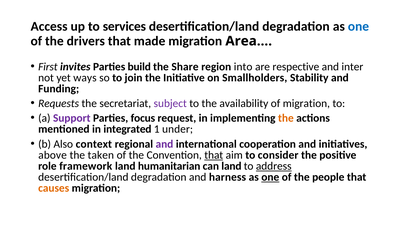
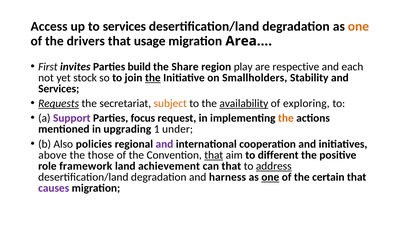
one at (358, 27) colour: blue -> orange
made: made -> usage
into: into -> play
inter: inter -> each
ways: ways -> stock
the at (153, 78) underline: none -> present
Funding at (59, 89): Funding -> Services
Requests underline: none -> present
subject colour: purple -> orange
availability underline: none -> present
of migration: migration -> exploring
integrated: integrated -> upgrading
context: context -> policies
taken: taken -> those
consider: consider -> different
humanitarian: humanitarian -> achievement
can land: land -> that
people: people -> certain
causes colour: orange -> purple
